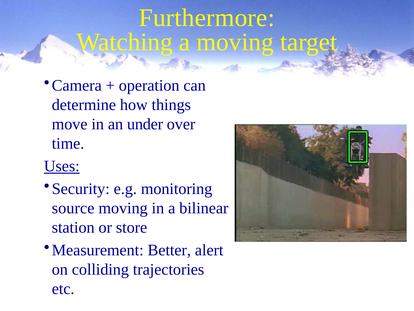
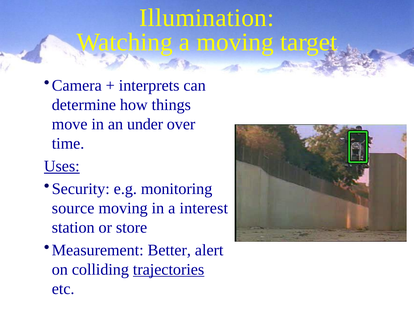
Furthermore: Furthermore -> Illumination
operation: operation -> interprets
bilinear: bilinear -> interest
trajectories underline: none -> present
